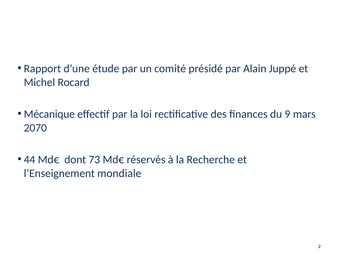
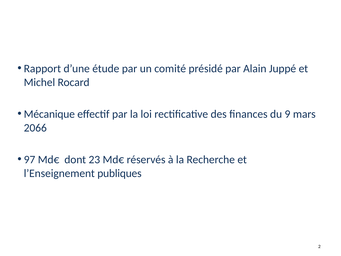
2070: 2070 -> 2066
44: 44 -> 97
73: 73 -> 23
mondiale: mondiale -> publiques
